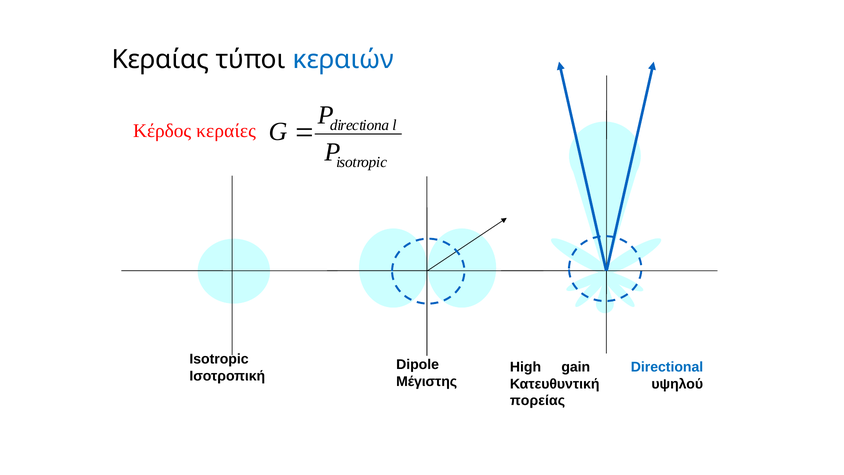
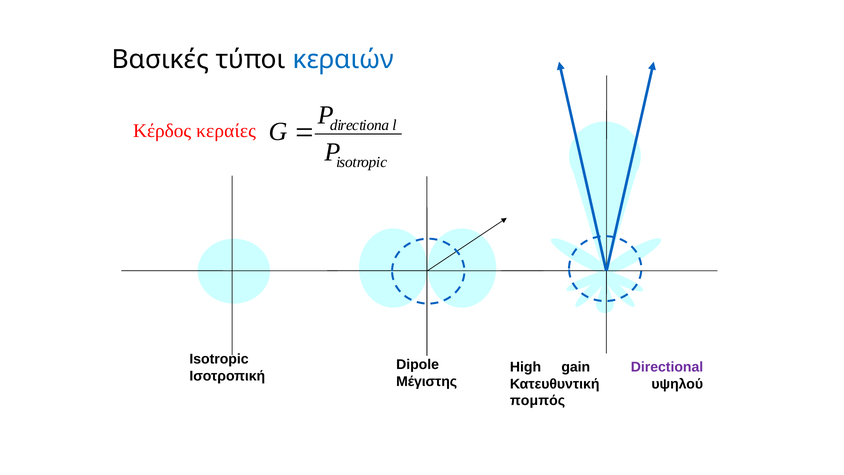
Κεραίας: Κεραίας -> Βασικές
Directional colour: blue -> purple
πορείας: πορείας -> πομπός
